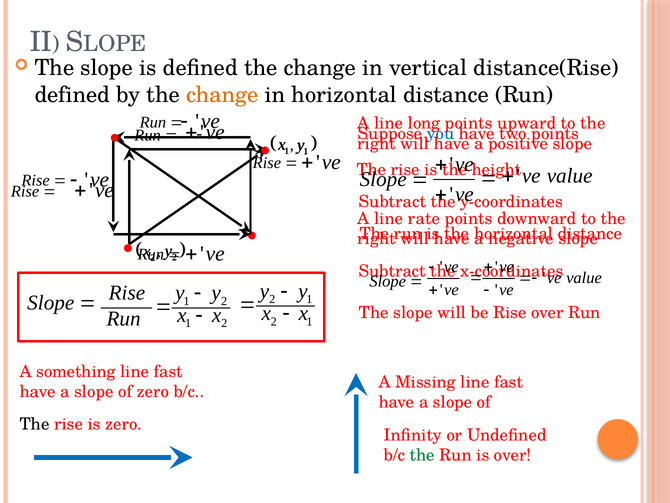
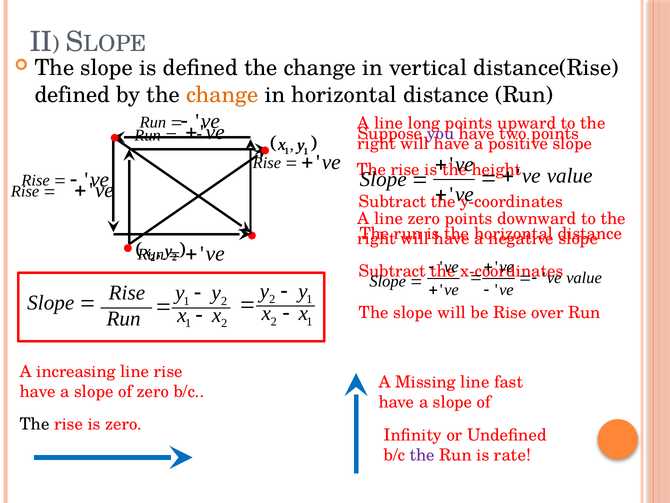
you colour: blue -> purple
line rate: rate -> zero
something: something -> increasing
fast at (168, 371): fast -> rise
the at (422, 455) colour: green -> purple
is over: over -> rate
